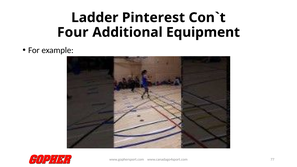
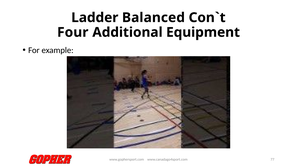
Pinterest: Pinterest -> Balanced
